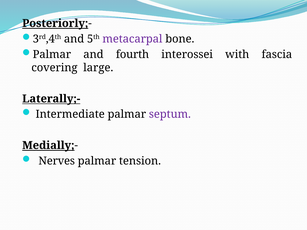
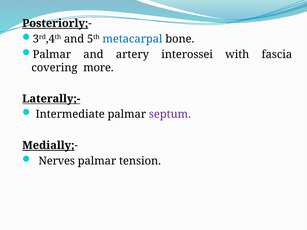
metacarpal colour: purple -> blue
fourth: fourth -> artery
large: large -> more
